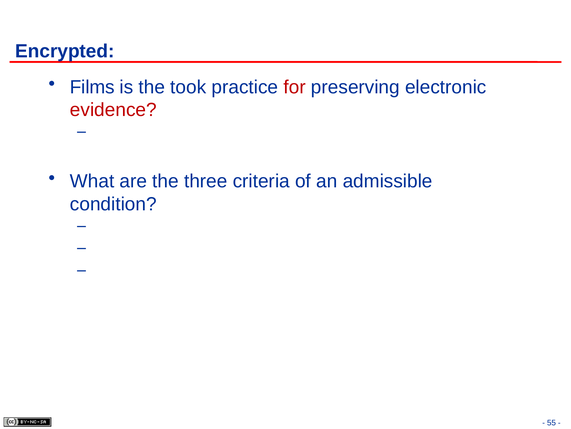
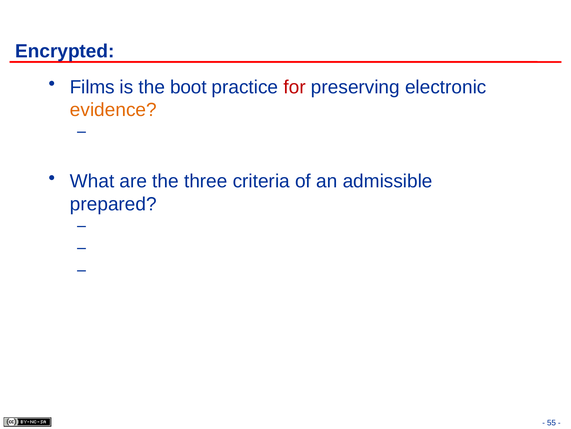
took: took -> boot
evidence colour: red -> orange
condition: condition -> prepared
